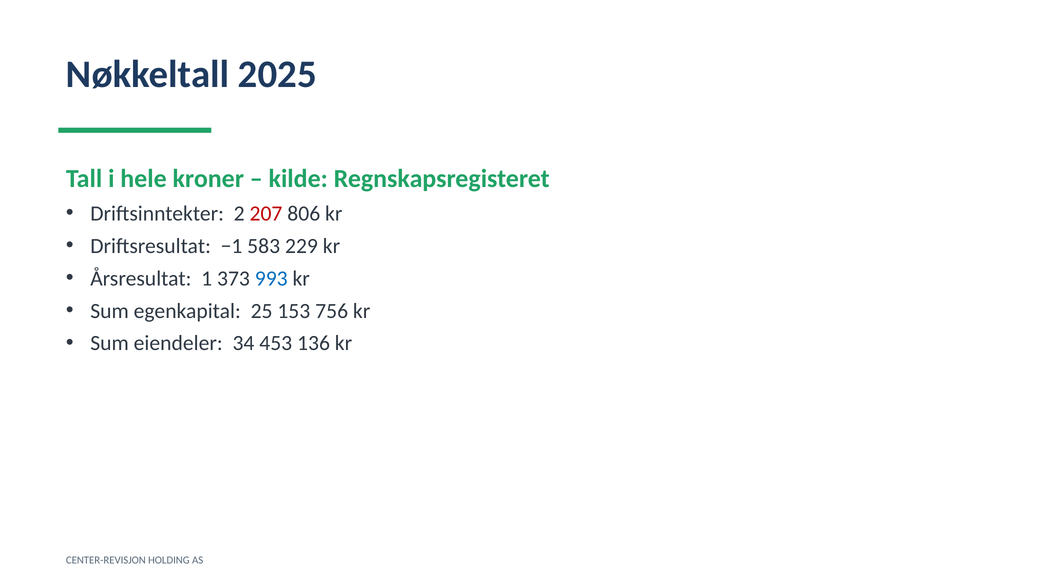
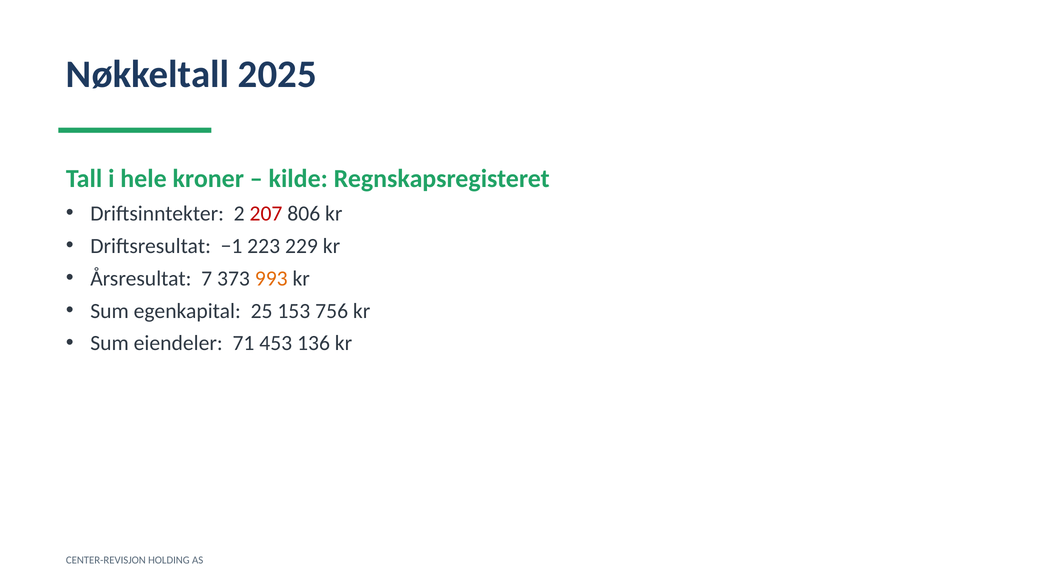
583: 583 -> 223
1: 1 -> 7
993 colour: blue -> orange
34: 34 -> 71
